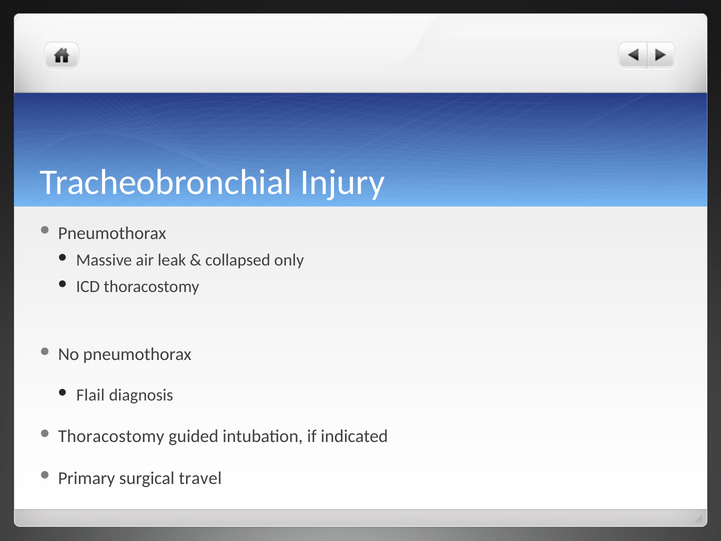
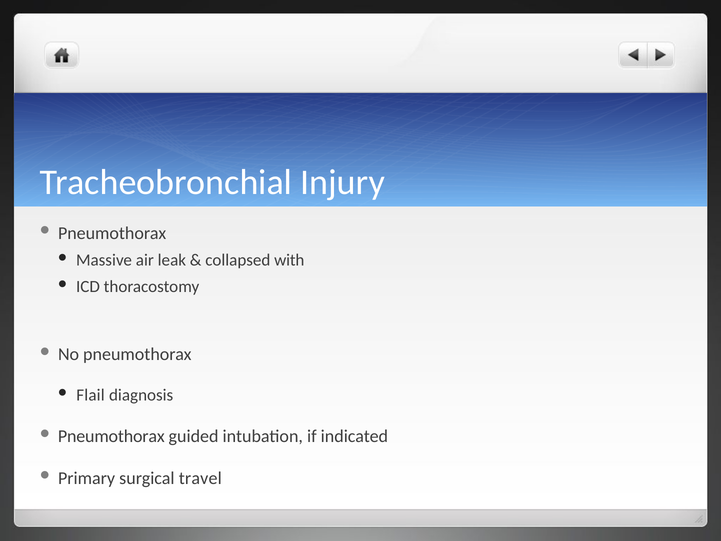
only: only -> with
Thoracostomy at (111, 436): Thoracostomy -> Pneumothorax
